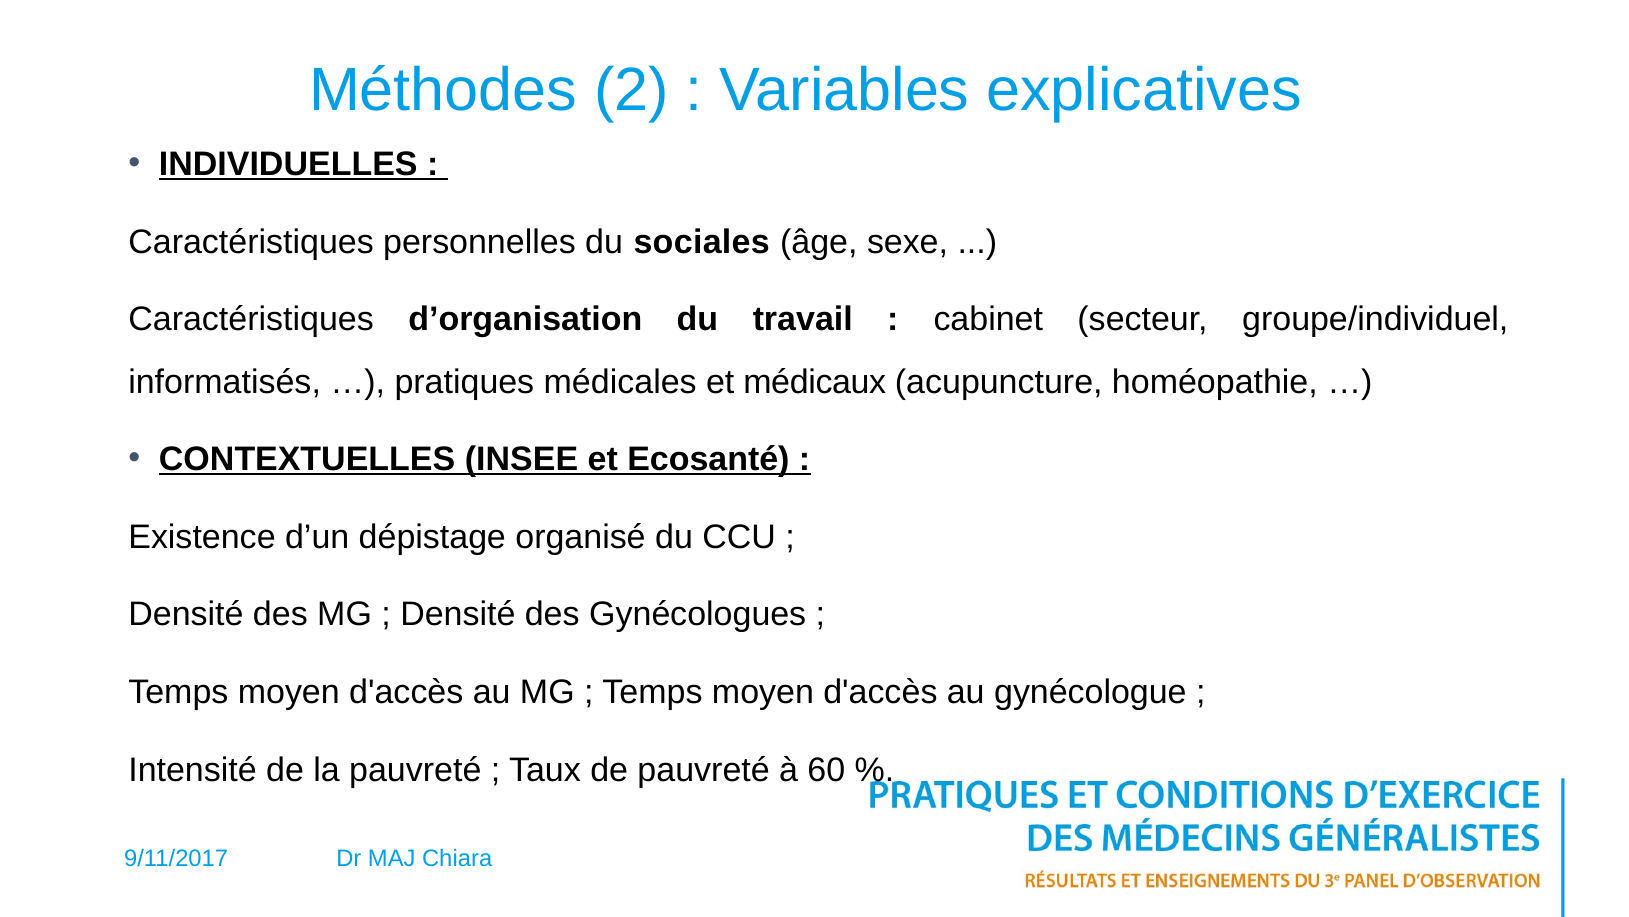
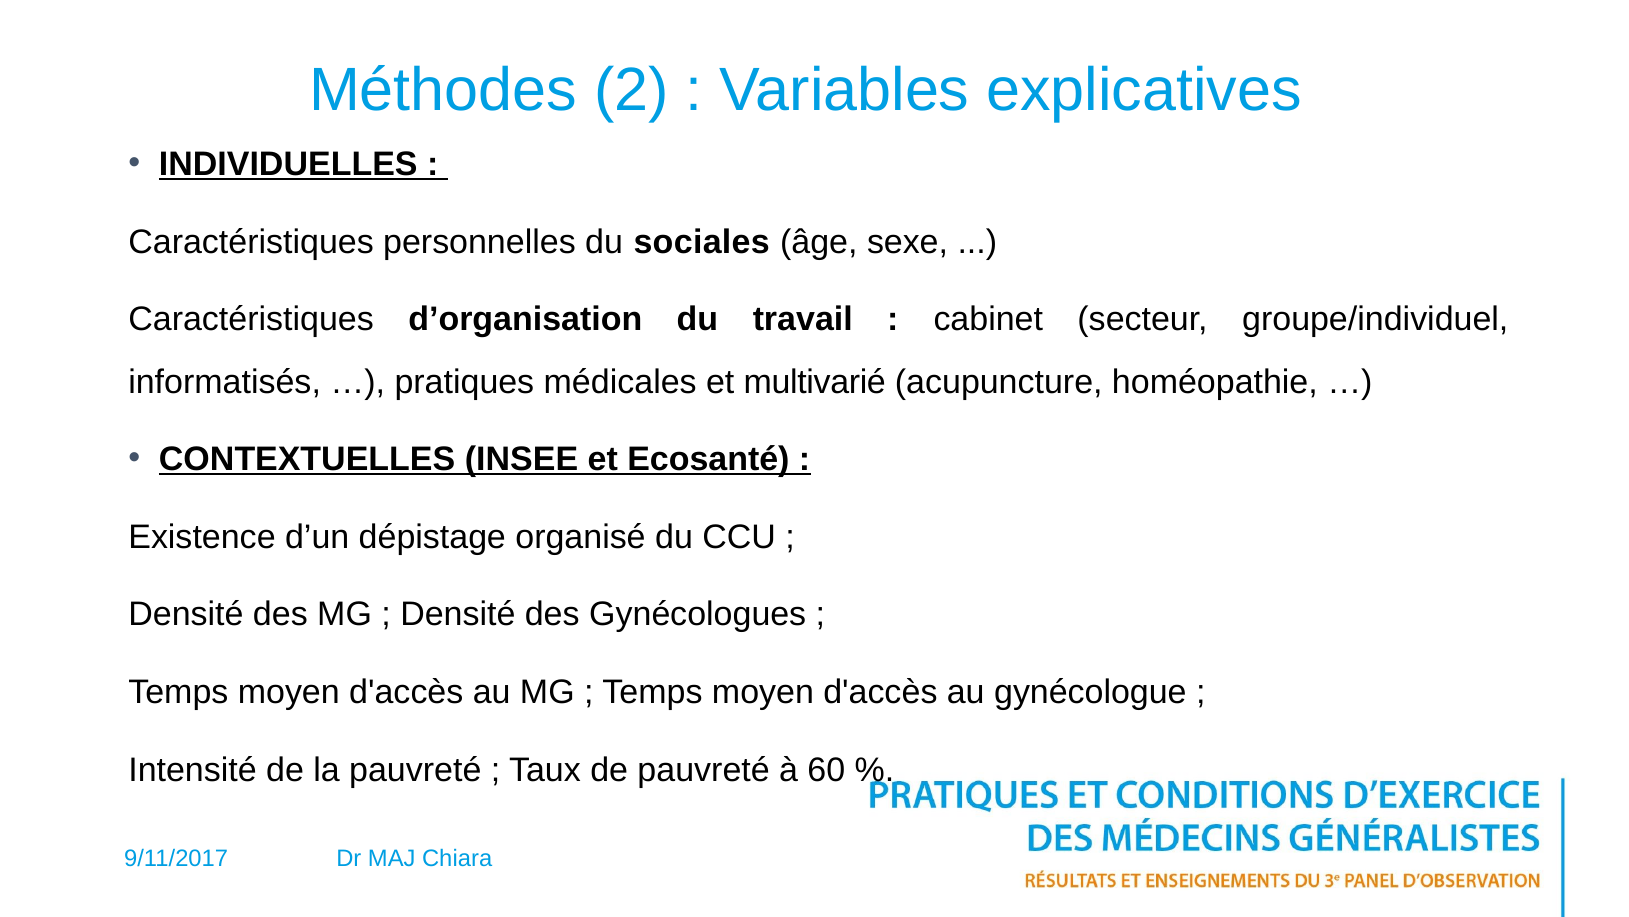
médicaux: médicaux -> multivarié
